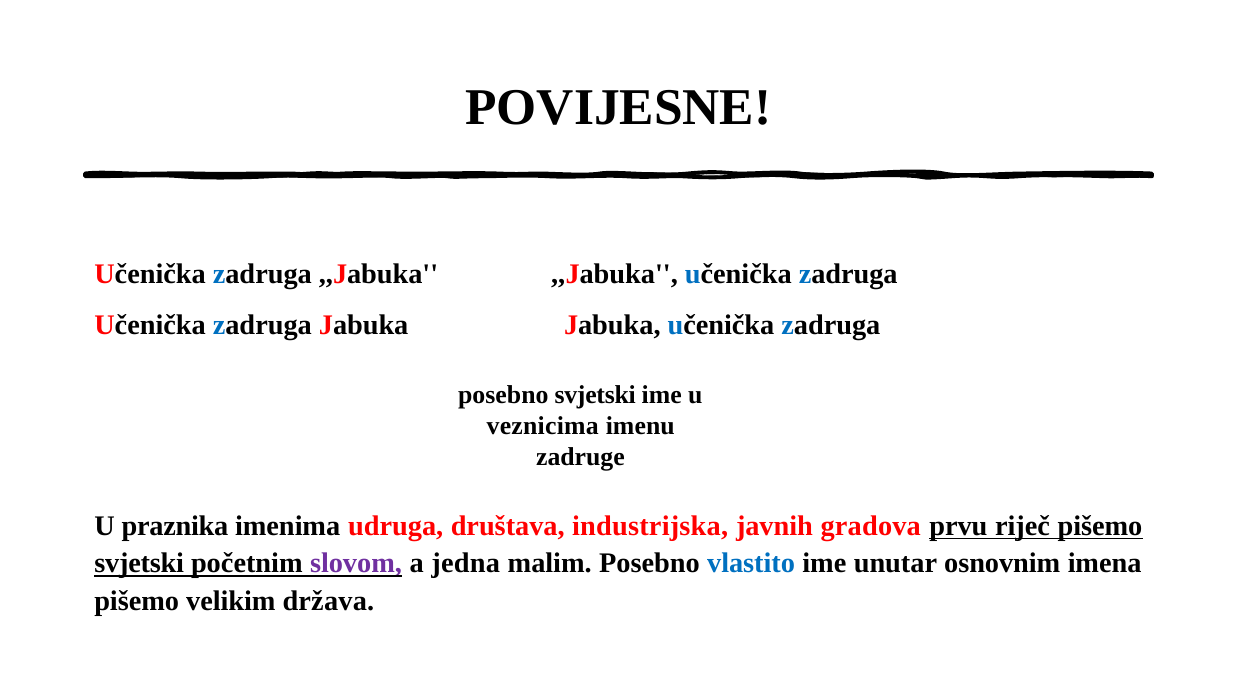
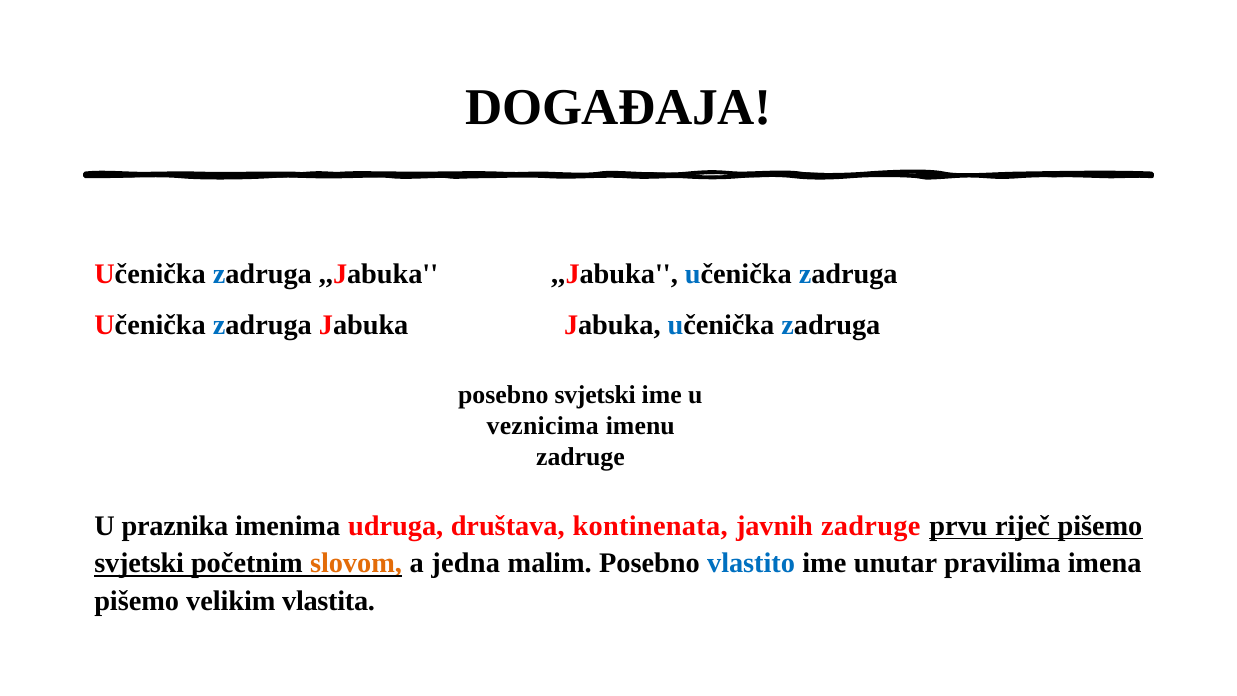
POVIJESNE: POVIJESNE -> DOGAĐAJA
industrijska: industrijska -> kontinenata
javnih gradova: gradova -> zadruge
slovom colour: purple -> orange
osnovnim: osnovnim -> pravilima
država: država -> vlastita
